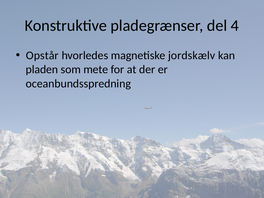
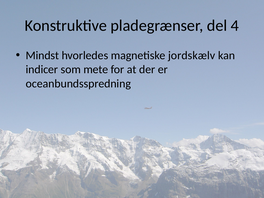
Opstår: Opstår -> Mindst
pladen: pladen -> indicer
